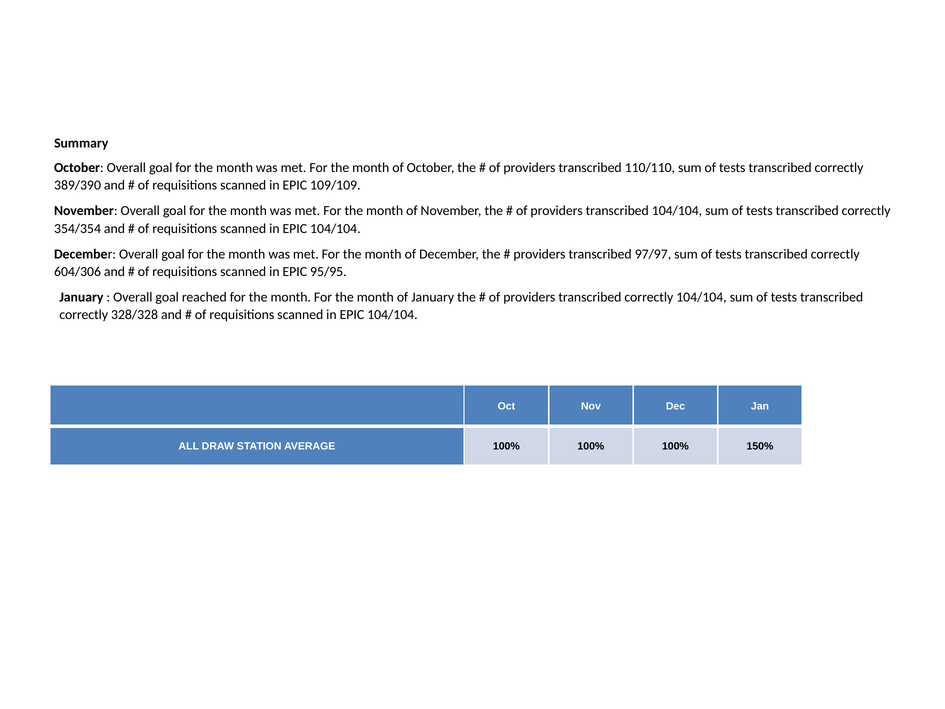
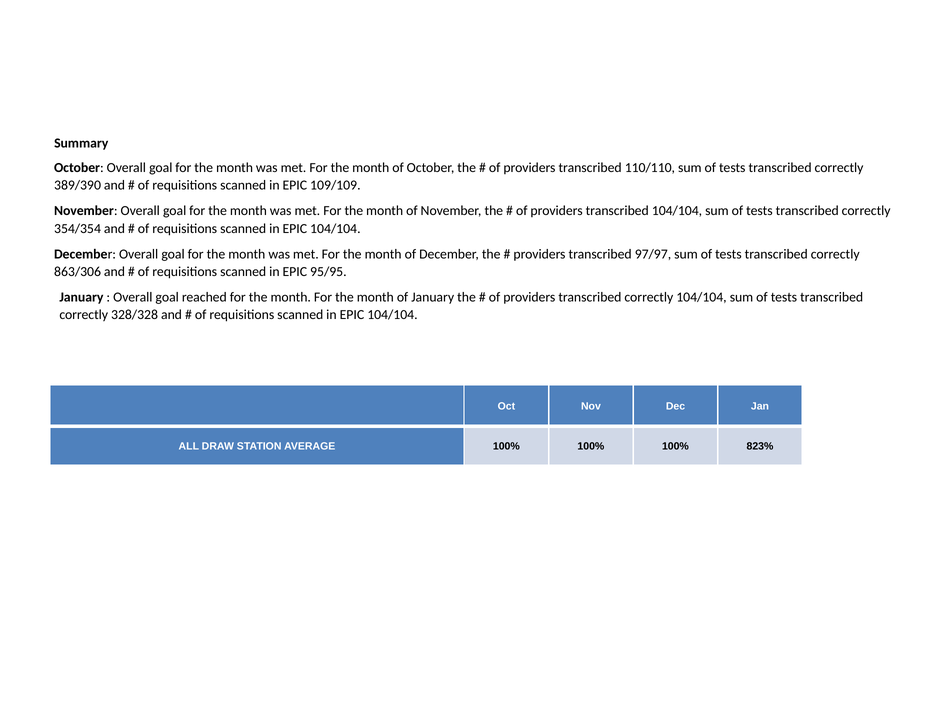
604/306: 604/306 -> 863/306
150%: 150% -> 823%
